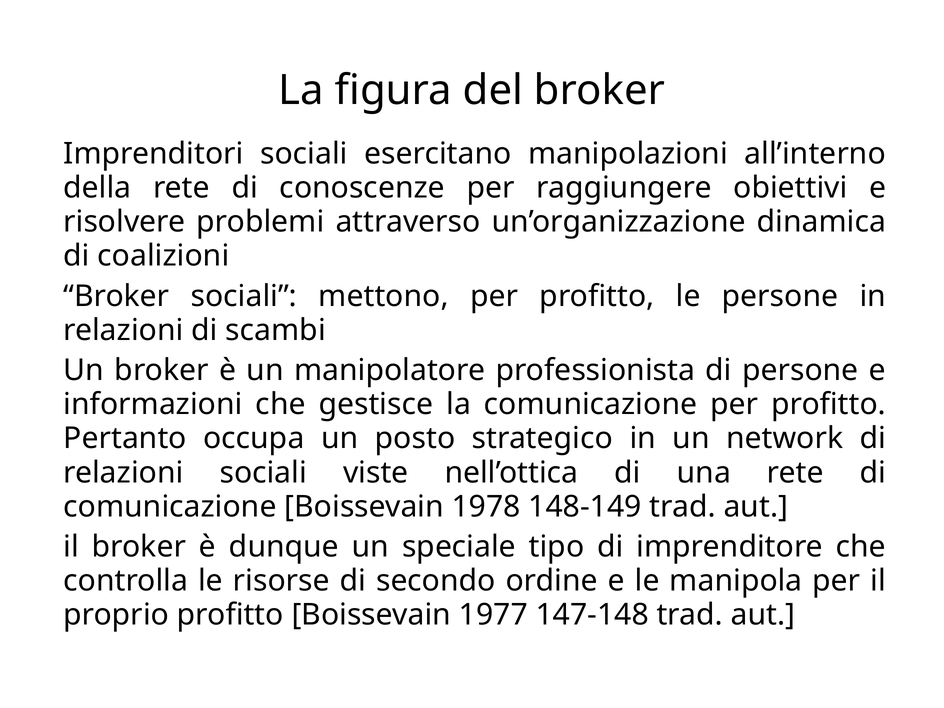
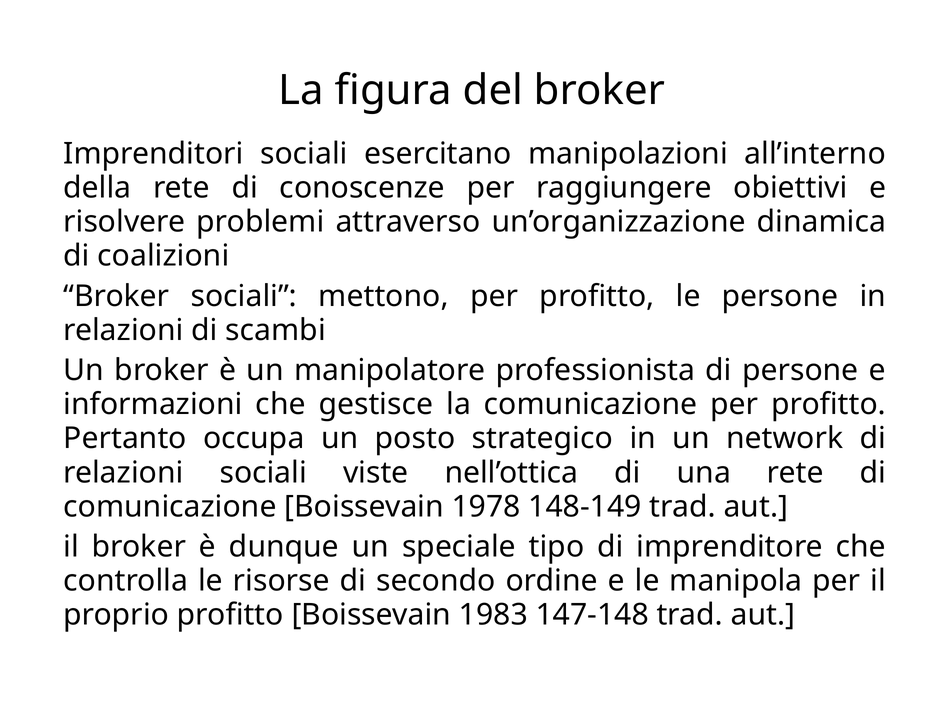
1977: 1977 -> 1983
